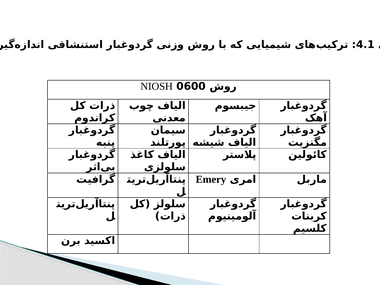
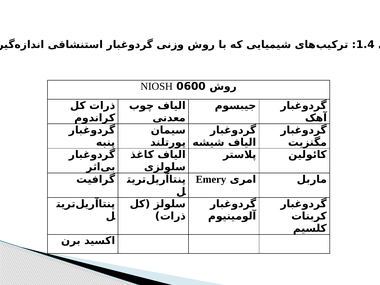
4.1: 4.1 -> 1.4
